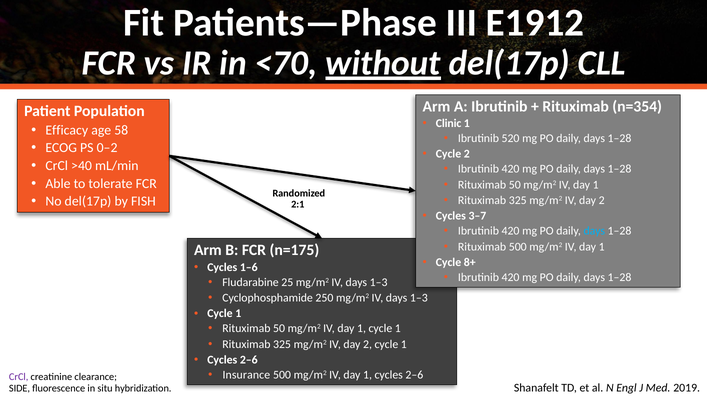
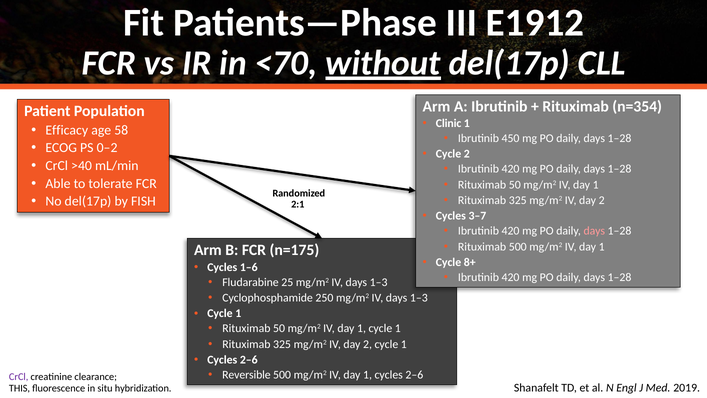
520: 520 -> 450
days at (594, 231) colour: light blue -> pink
Insurance: Insurance -> Reversible
SIDE: SIDE -> THIS
